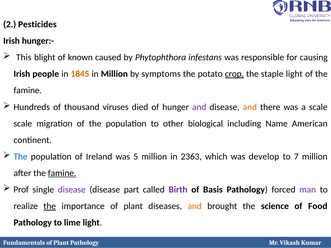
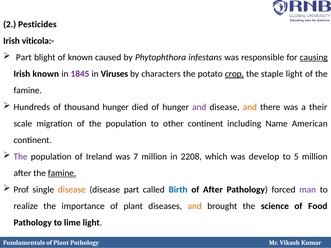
hunger:-: hunger:- -> viticola:-
This at (24, 57): This -> Part
causing underline: none -> present
Irish people: people -> known
1845 colour: orange -> purple
in Million: Million -> Viruses
symptoms: symptoms -> characters
thousand viruses: viruses -> hunger
a scale: scale -> their
other biological: biological -> continent
The at (21, 157) colour: blue -> purple
5: 5 -> 7
2363: 2363 -> 2208
7: 7 -> 5
disease at (72, 190) colour: purple -> orange
Birth colour: purple -> blue
of Basis: Basis -> After
the at (50, 206) underline: present -> none
